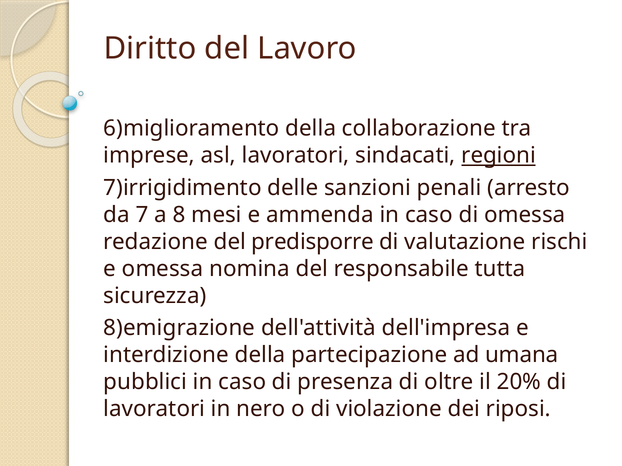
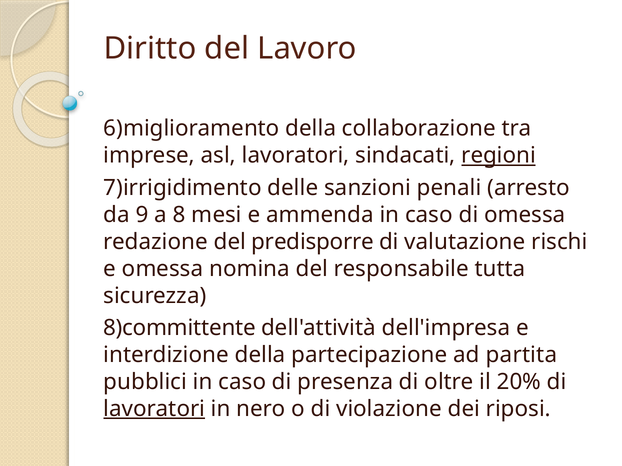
7: 7 -> 9
8)emigrazione: 8)emigrazione -> 8)committente
umana: umana -> partita
lavoratori at (154, 409) underline: none -> present
